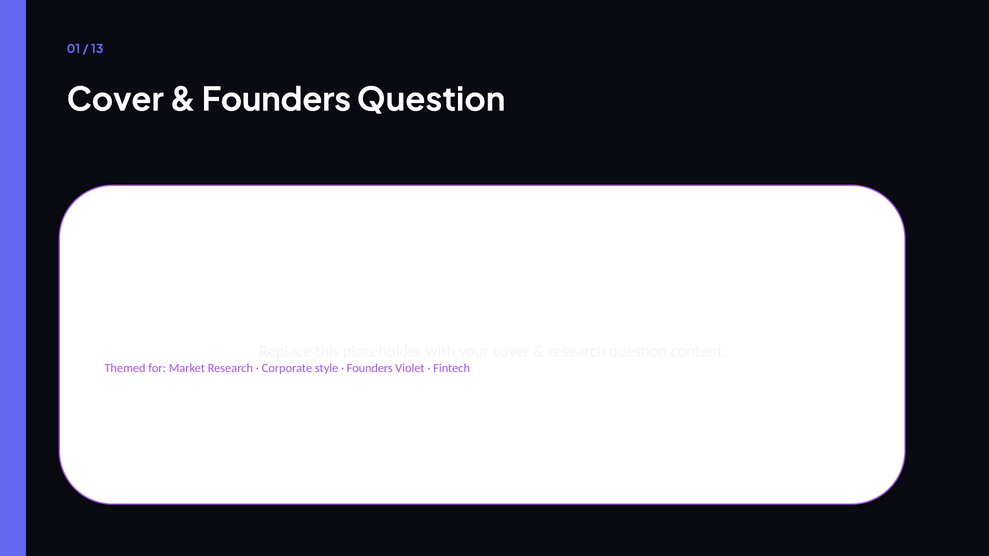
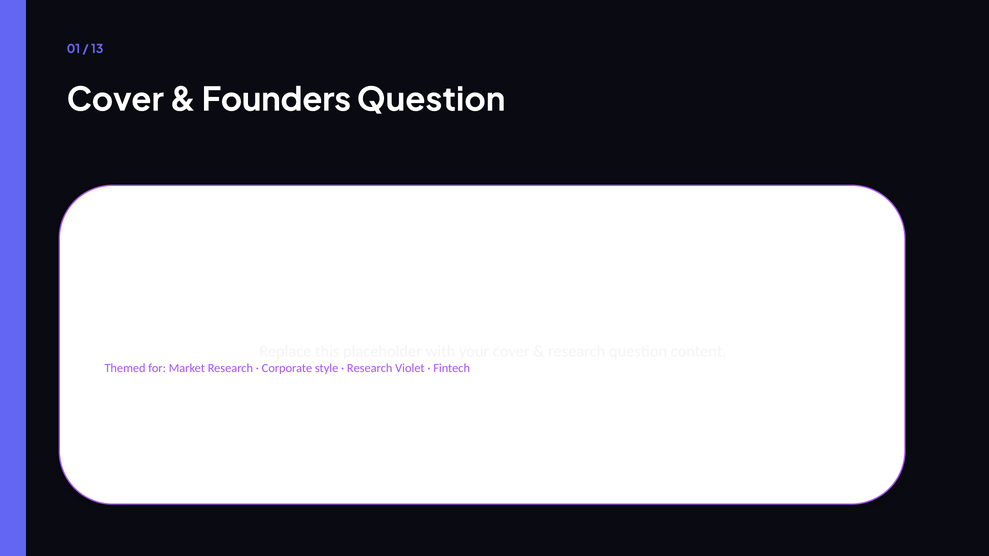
Founders at (370, 369): Founders -> Research
